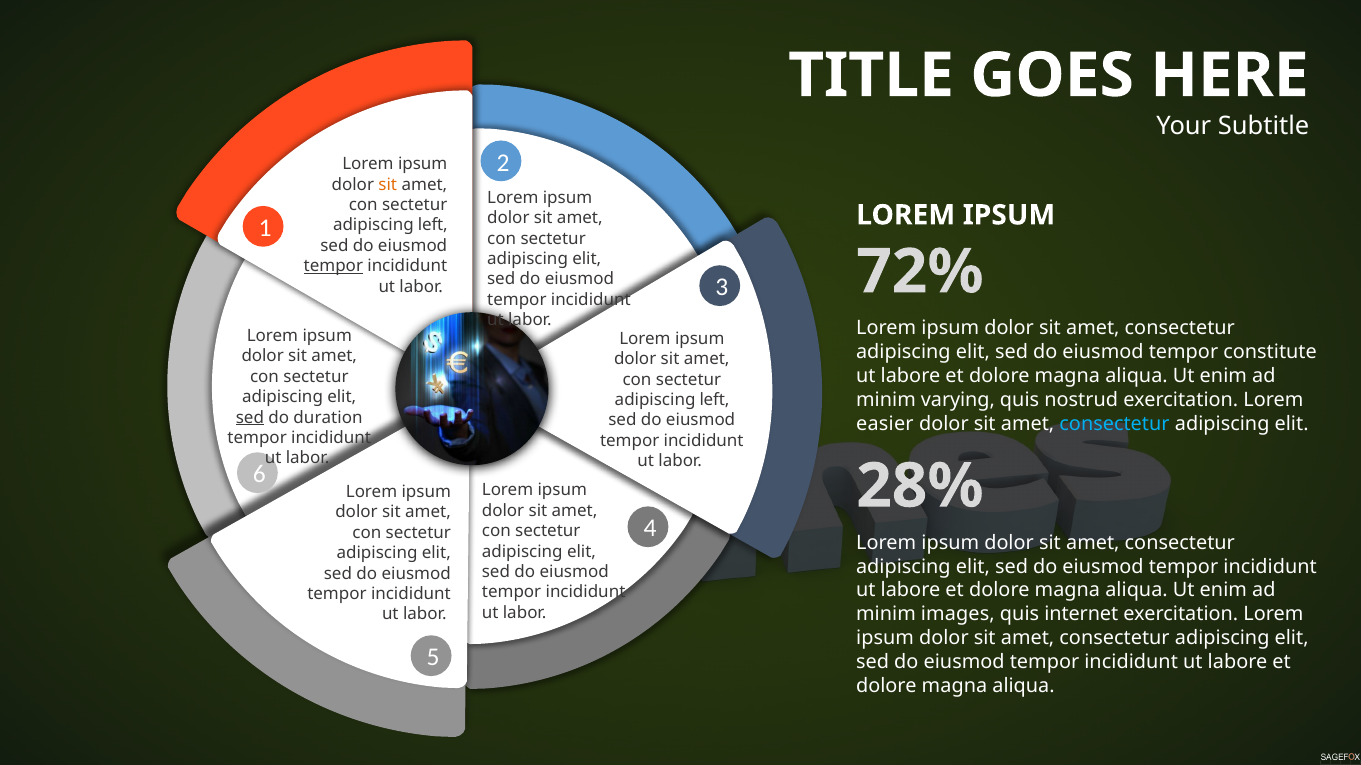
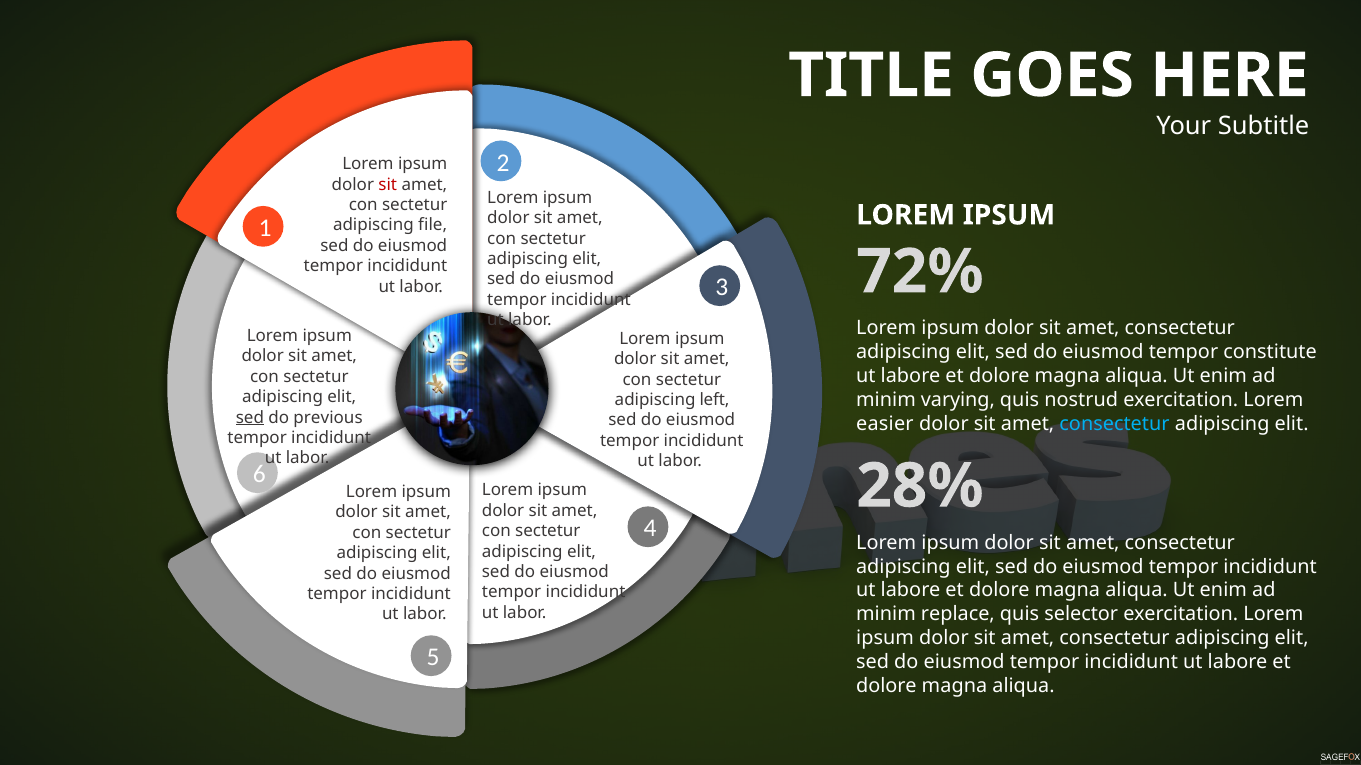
sit at (388, 185) colour: orange -> red
left at (433, 225): left -> file
tempor at (333, 266) underline: present -> none
duration: duration -> previous
images: images -> replace
internet: internet -> selector
